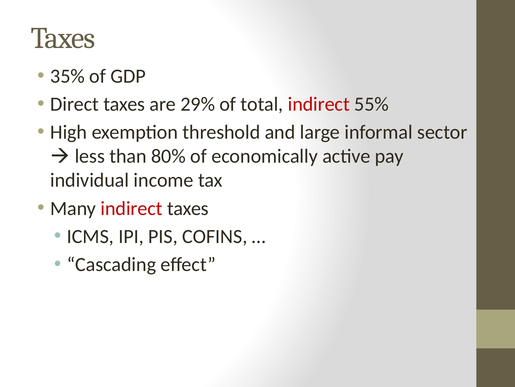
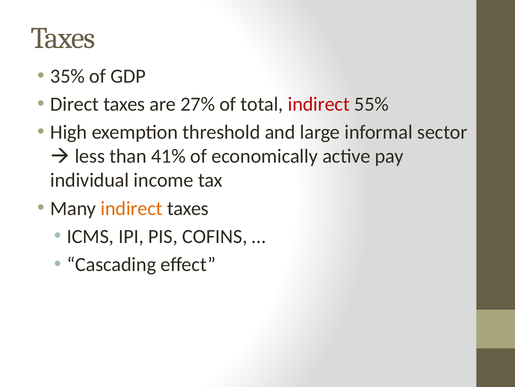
29%: 29% -> 27%
80%: 80% -> 41%
indirect at (132, 208) colour: red -> orange
